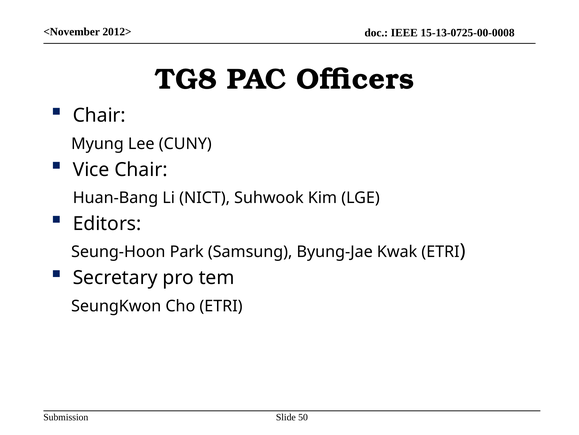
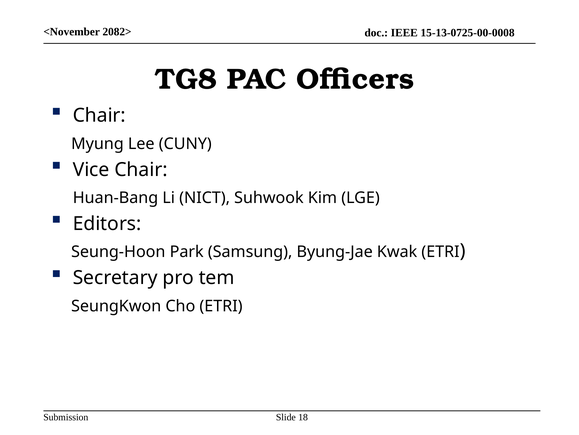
2012>: 2012> -> 2082>
50: 50 -> 18
